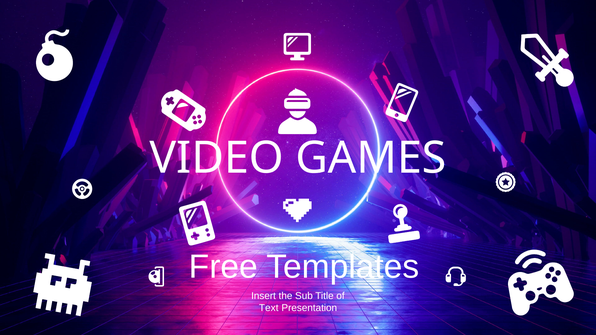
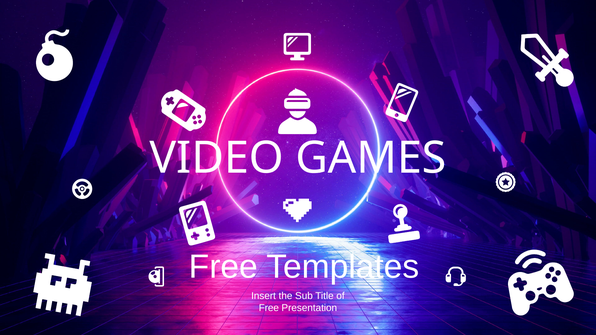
Text at (269, 308): Text -> Free
